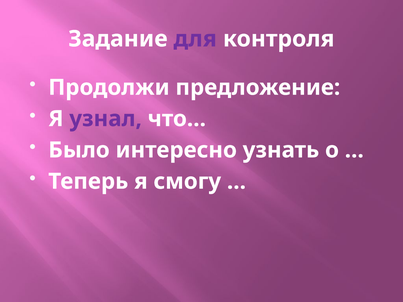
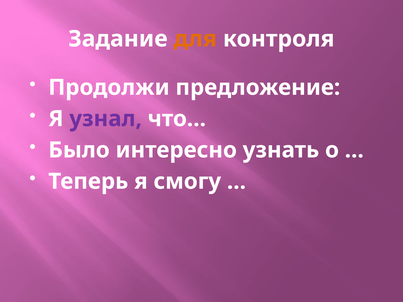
для colour: purple -> orange
